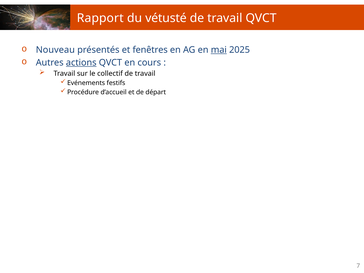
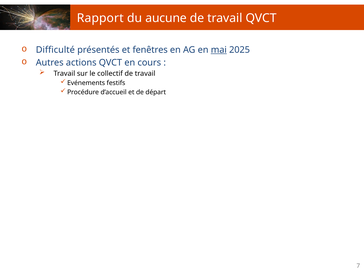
vétusté: vétusté -> aucune
Nouveau: Nouveau -> Difficulté
actions underline: present -> none
